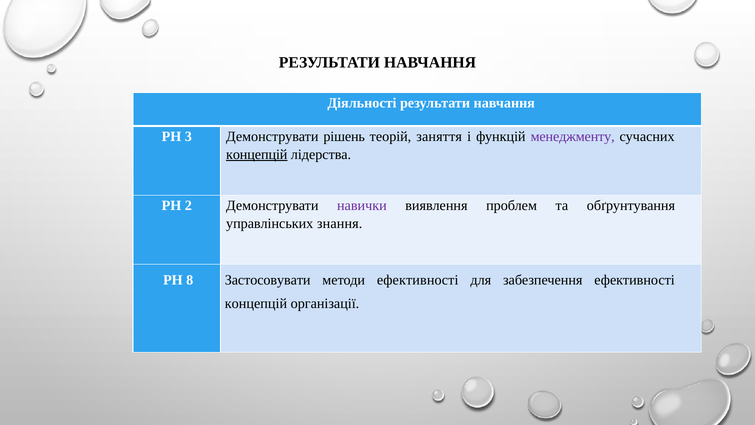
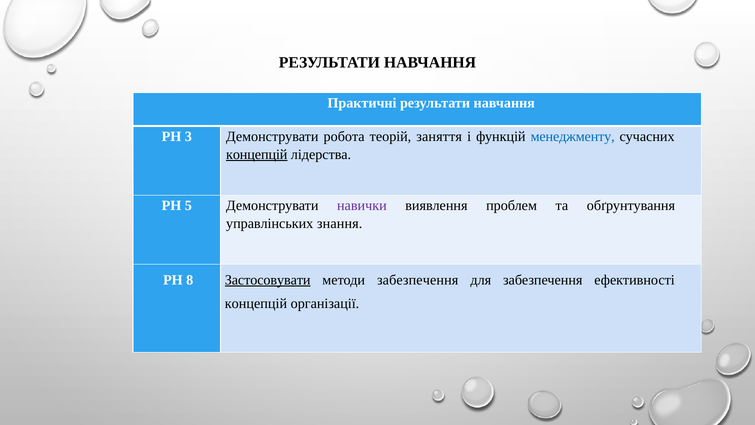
Діяльності: Діяльності -> Практичні
рішень: рішень -> робота
менеджменту colour: purple -> blue
2: 2 -> 5
Застосовувати underline: none -> present
методи ефективності: ефективності -> забезпечення
